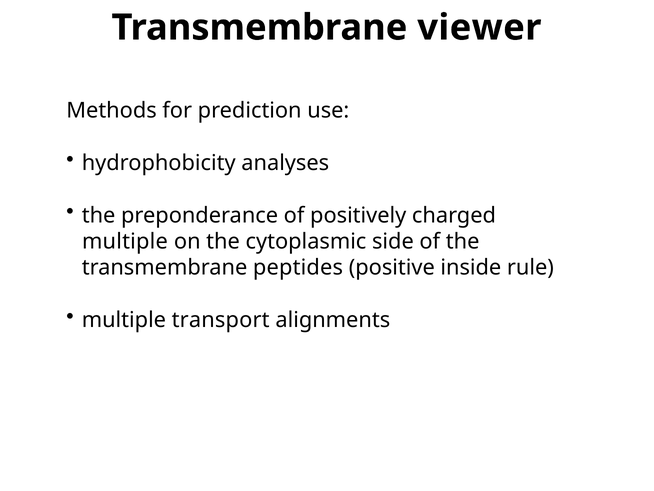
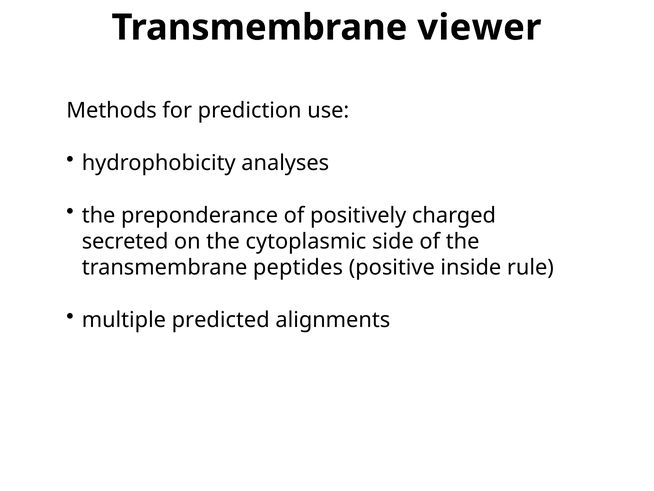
multiple at (125, 241): multiple -> secreted
transport: transport -> predicted
